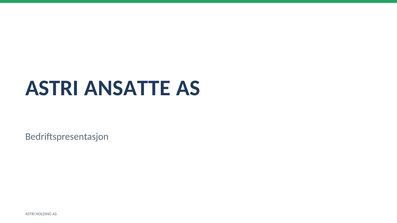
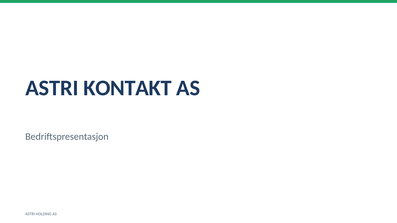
ANSATTE: ANSATTE -> KONTAKT
